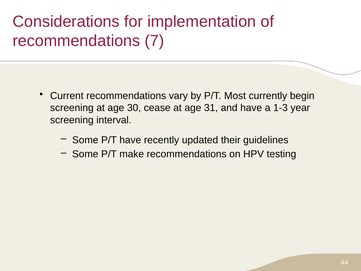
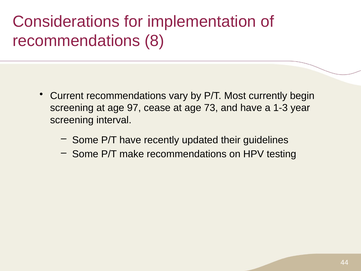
7: 7 -> 8
30: 30 -> 97
31: 31 -> 73
